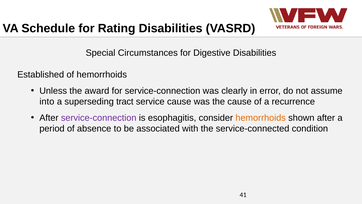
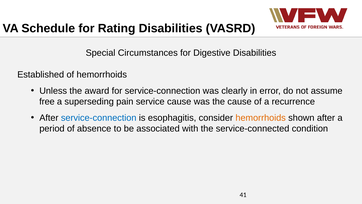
into: into -> free
tract: tract -> pain
service-connection at (99, 118) colour: purple -> blue
